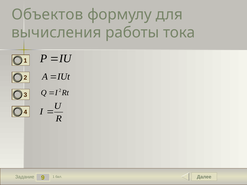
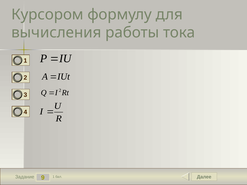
Объектов: Объектов -> Курсором
